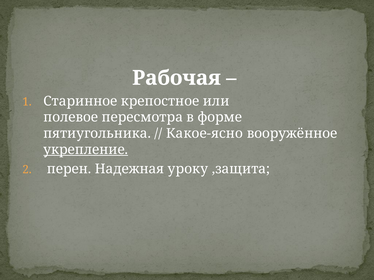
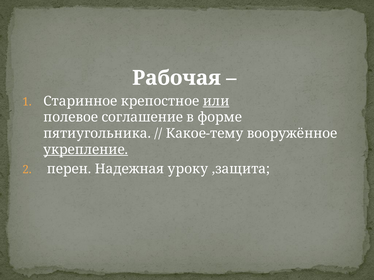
или underline: none -> present
пересмотра: пересмотра -> соглашение
Какое-ясно: Какое-ясно -> Какое-тему
